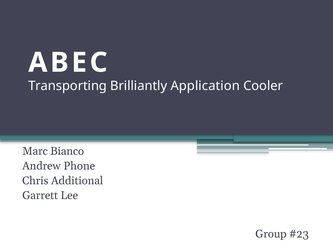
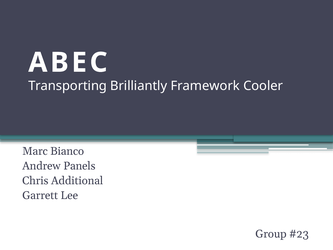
Application: Application -> Framework
Phone: Phone -> Panels
